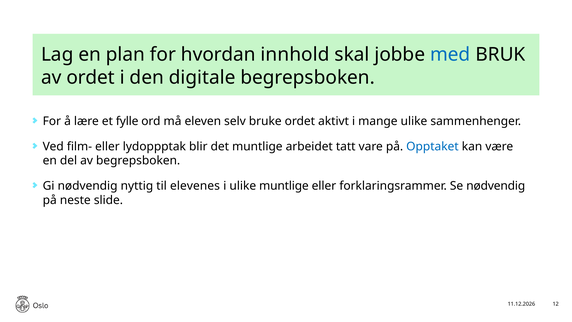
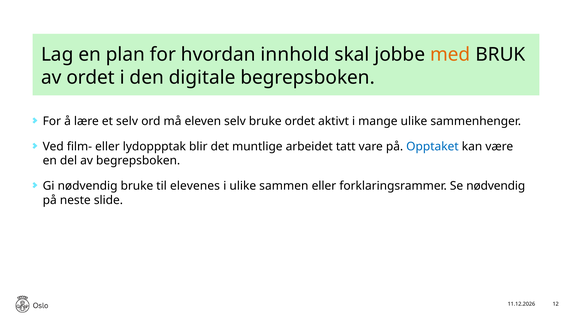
med colour: blue -> orange
et fylle: fylle -> selv
nødvendig nyttig: nyttig -> bruke
ulike muntlige: muntlige -> sammen
